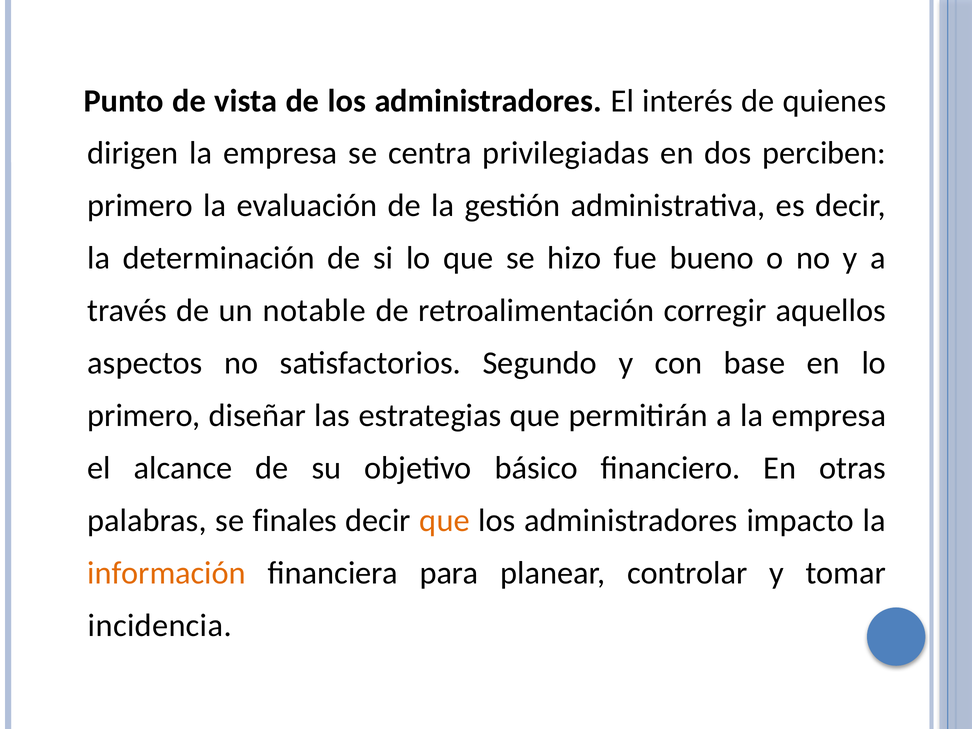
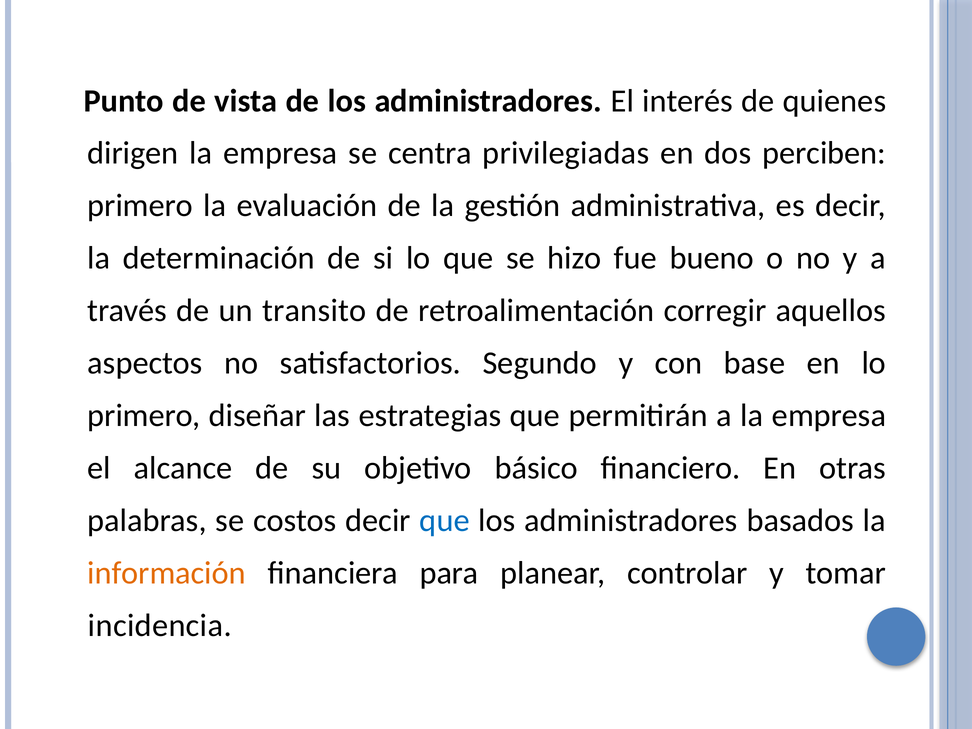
notable: notable -> transito
finales: finales -> costos
que at (445, 521) colour: orange -> blue
impacto: impacto -> basados
